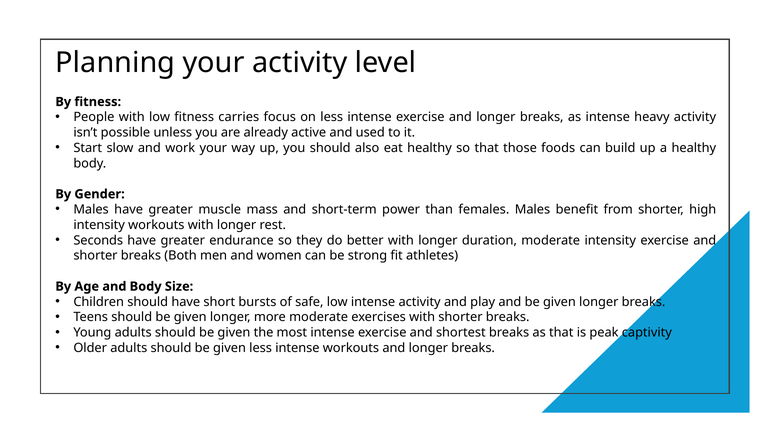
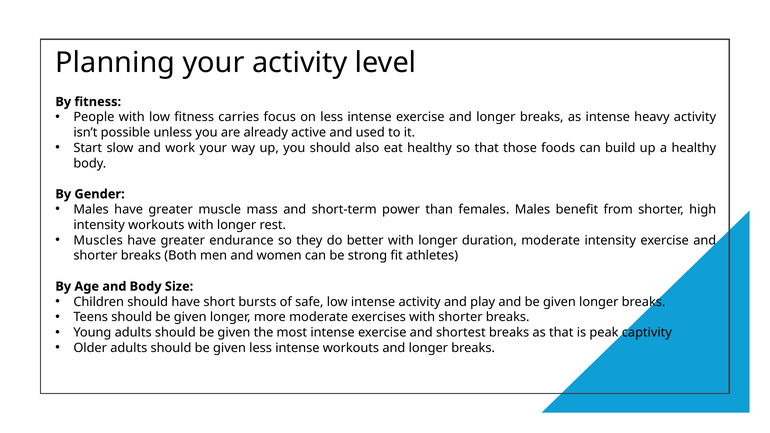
Seconds: Seconds -> Muscles
